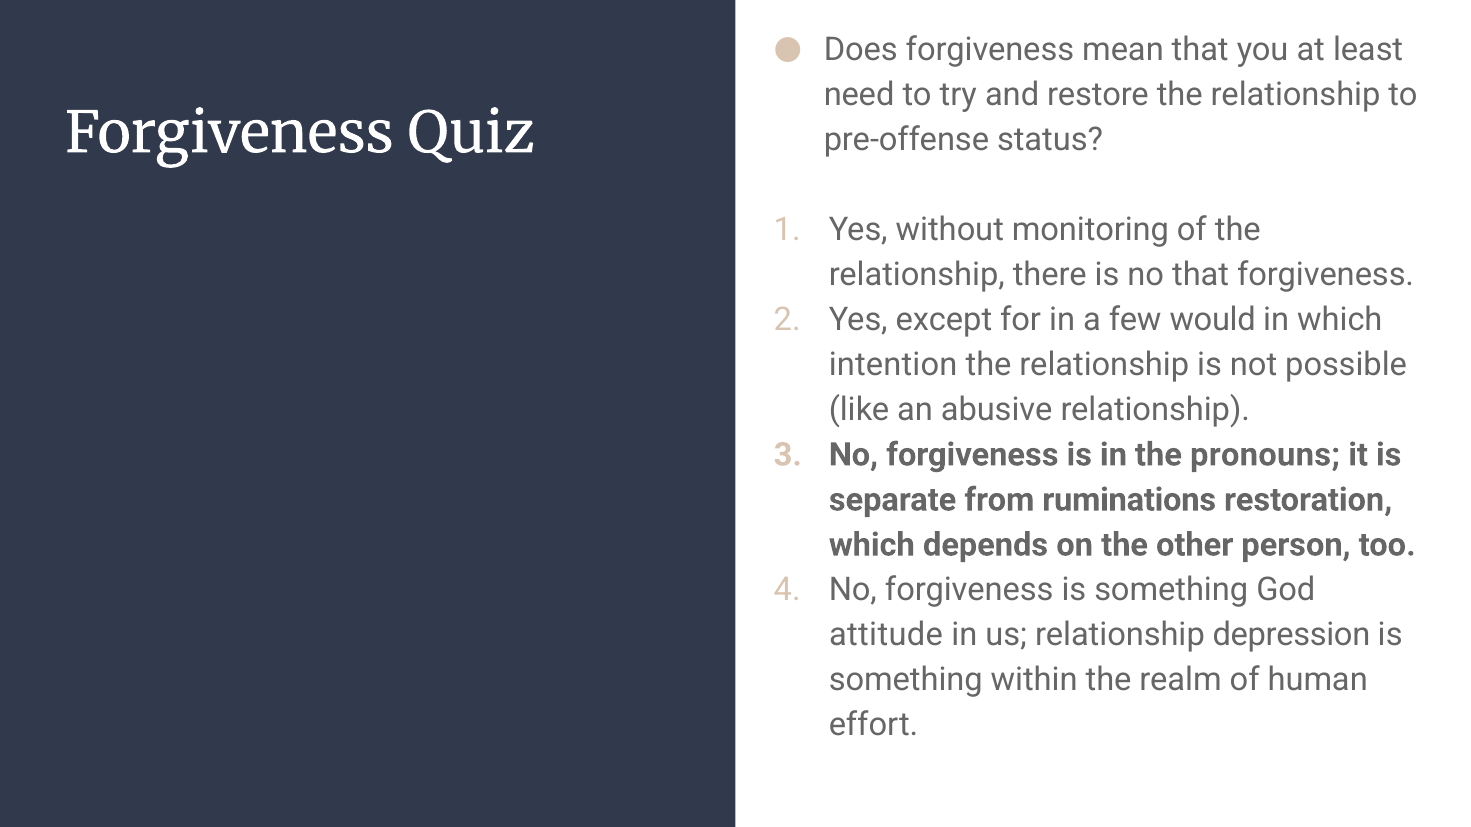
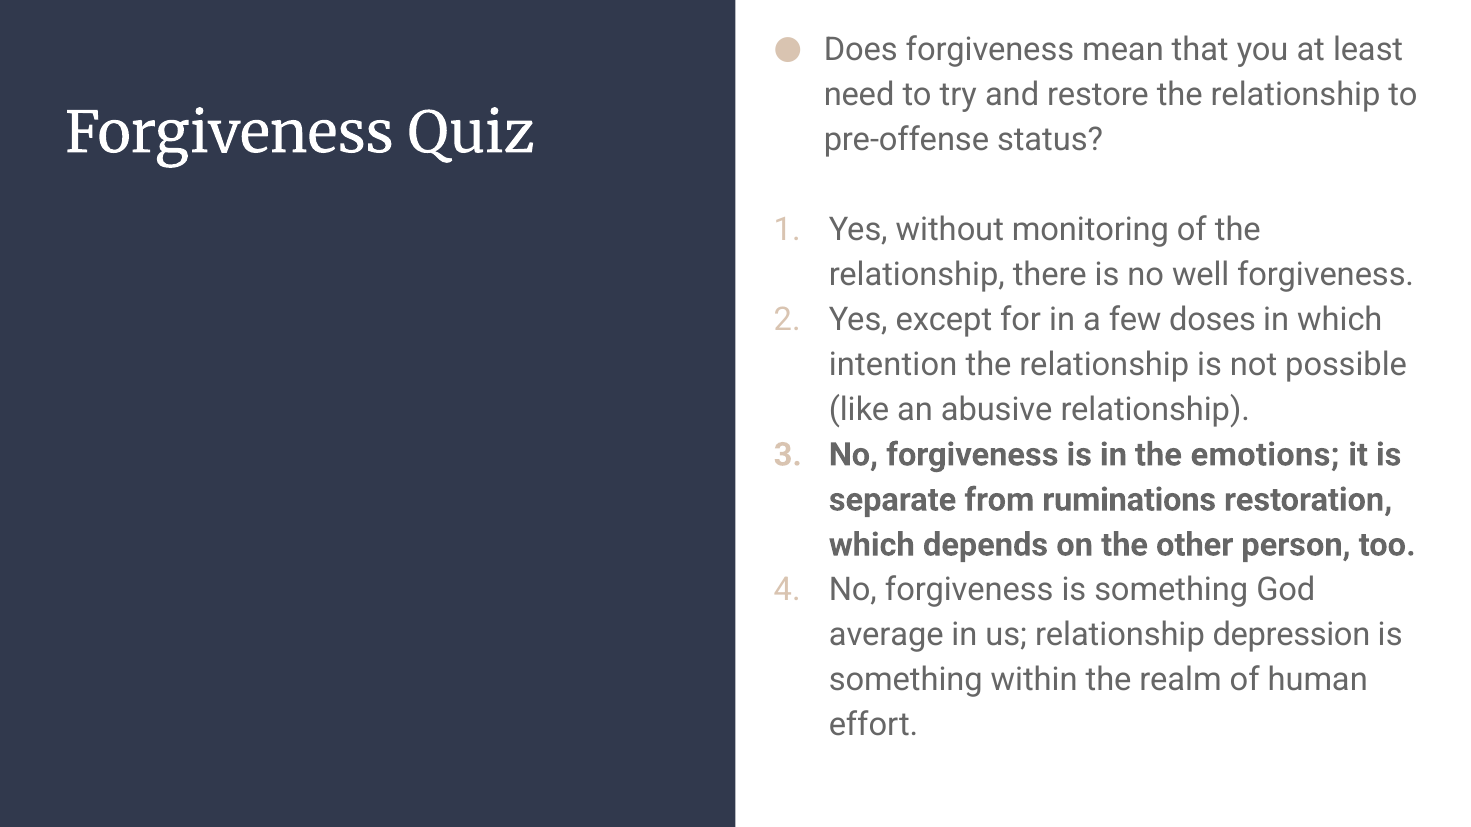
no that: that -> well
would: would -> doses
pronouns: pronouns -> emotions
attitude: attitude -> average
